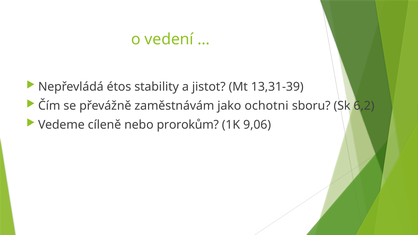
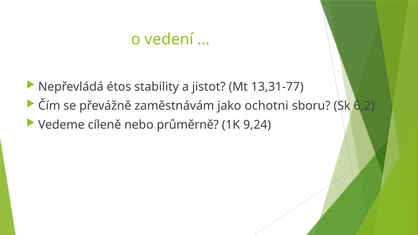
13,31-39: 13,31-39 -> 13,31-77
prorokům: prorokům -> průměrně
9,06: 9,06 -> 9,24
